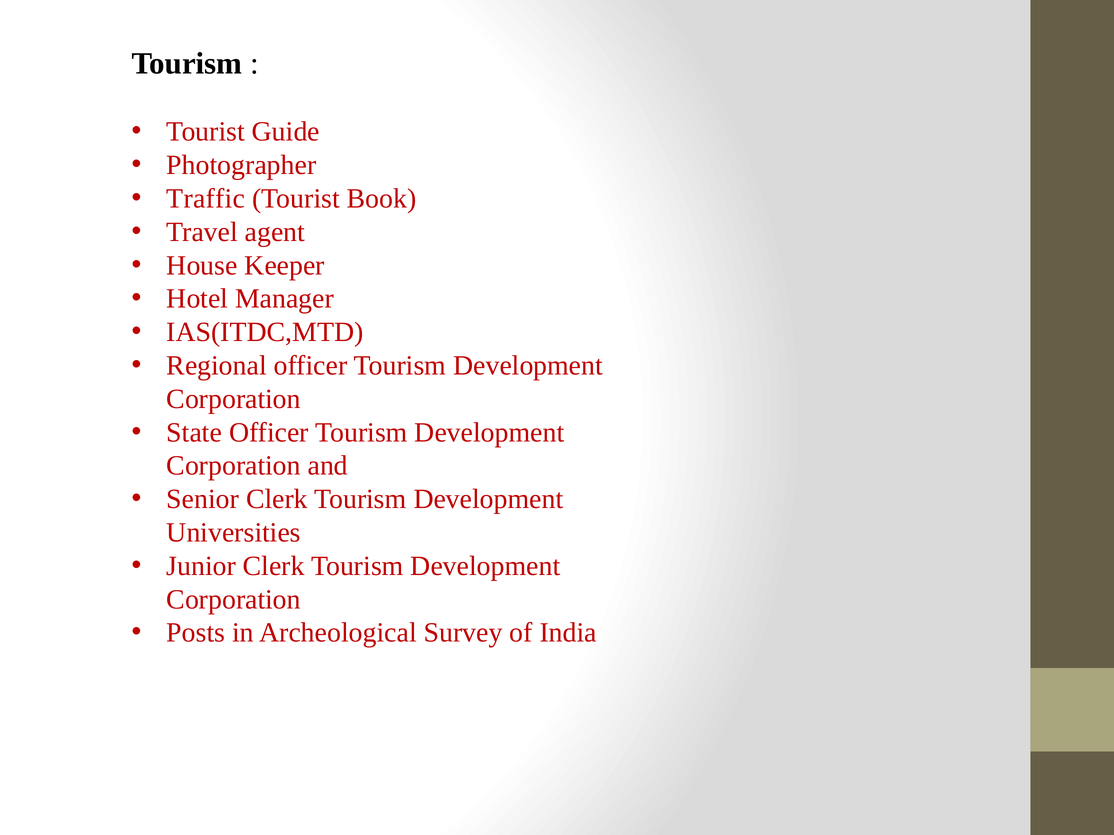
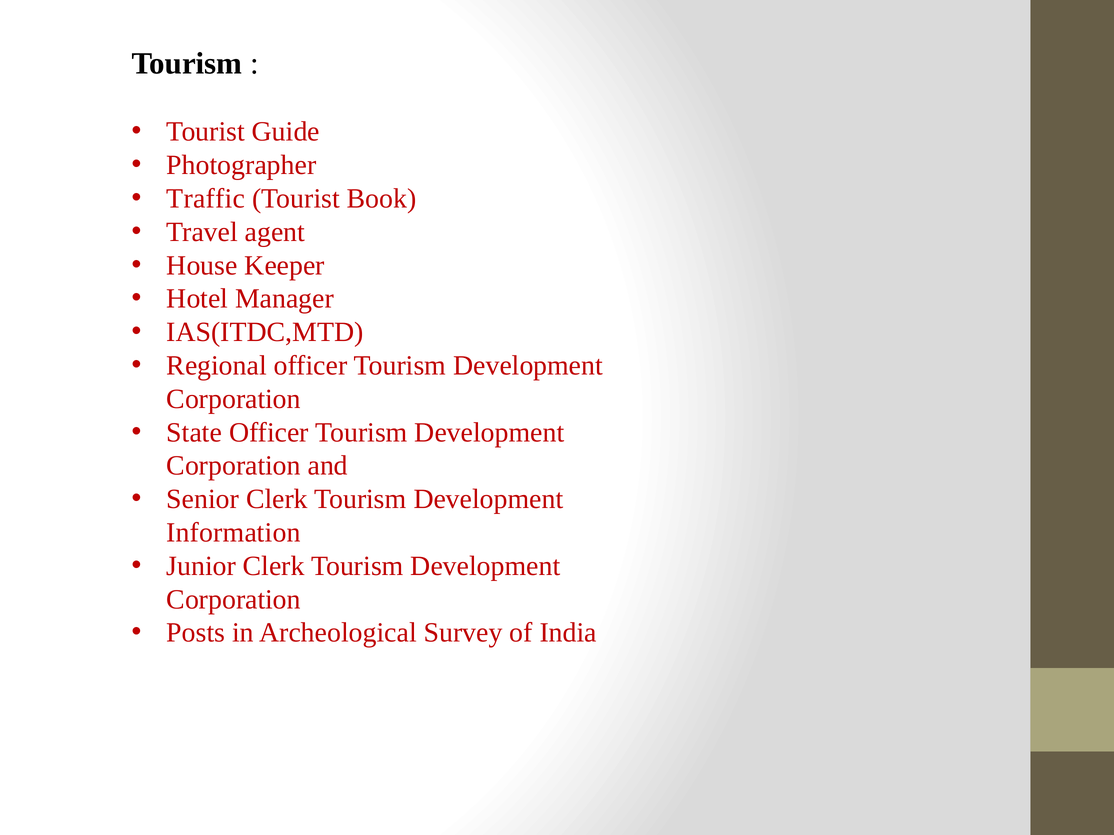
Universities: Universities -> Information
